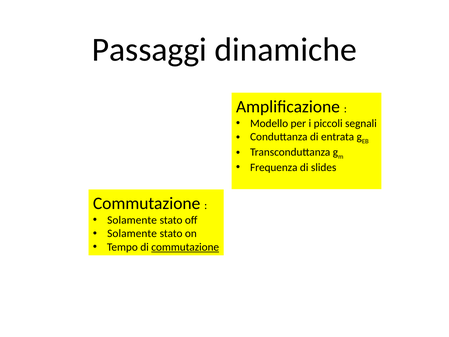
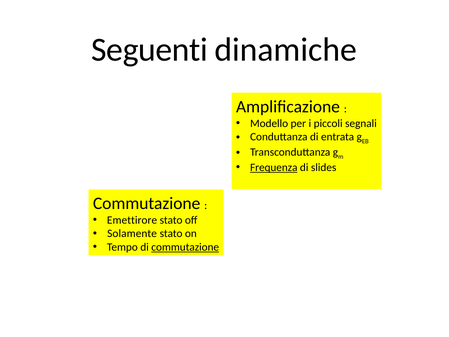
Passaggi: Passaggi -> Seguenti
Frequenza underline: none -> present
Solamente at (132, 220): Solamente -> Emettirore
